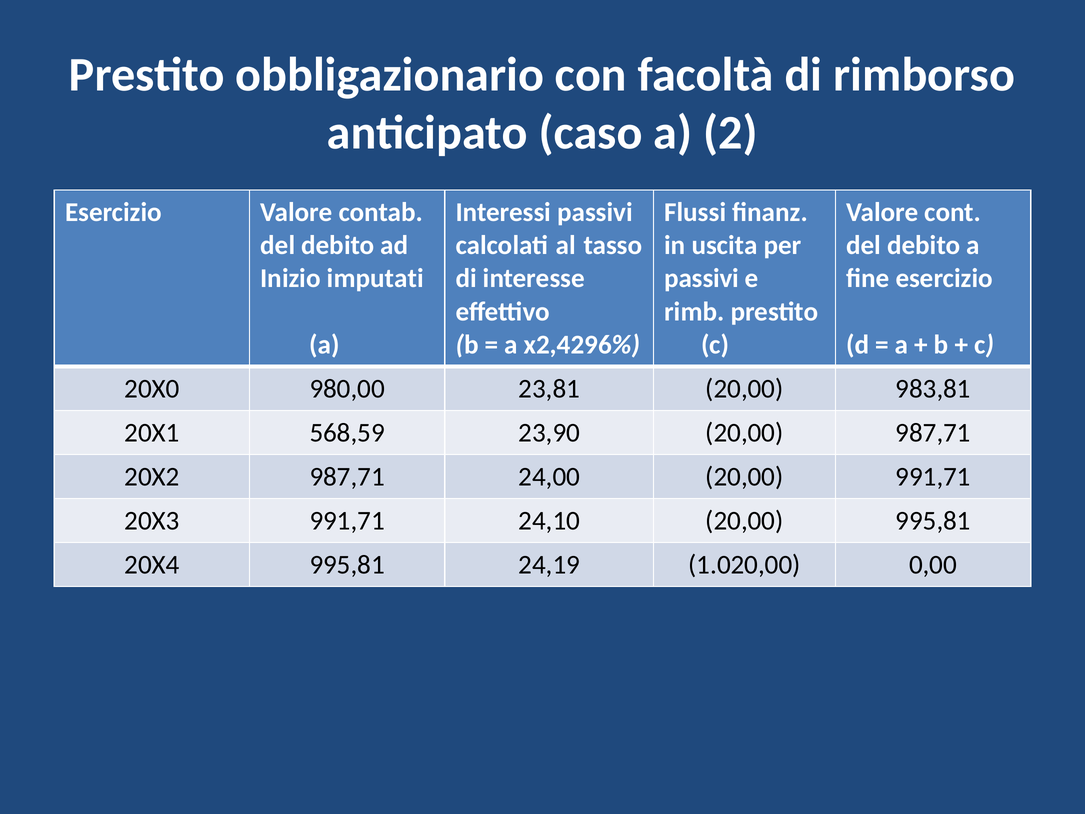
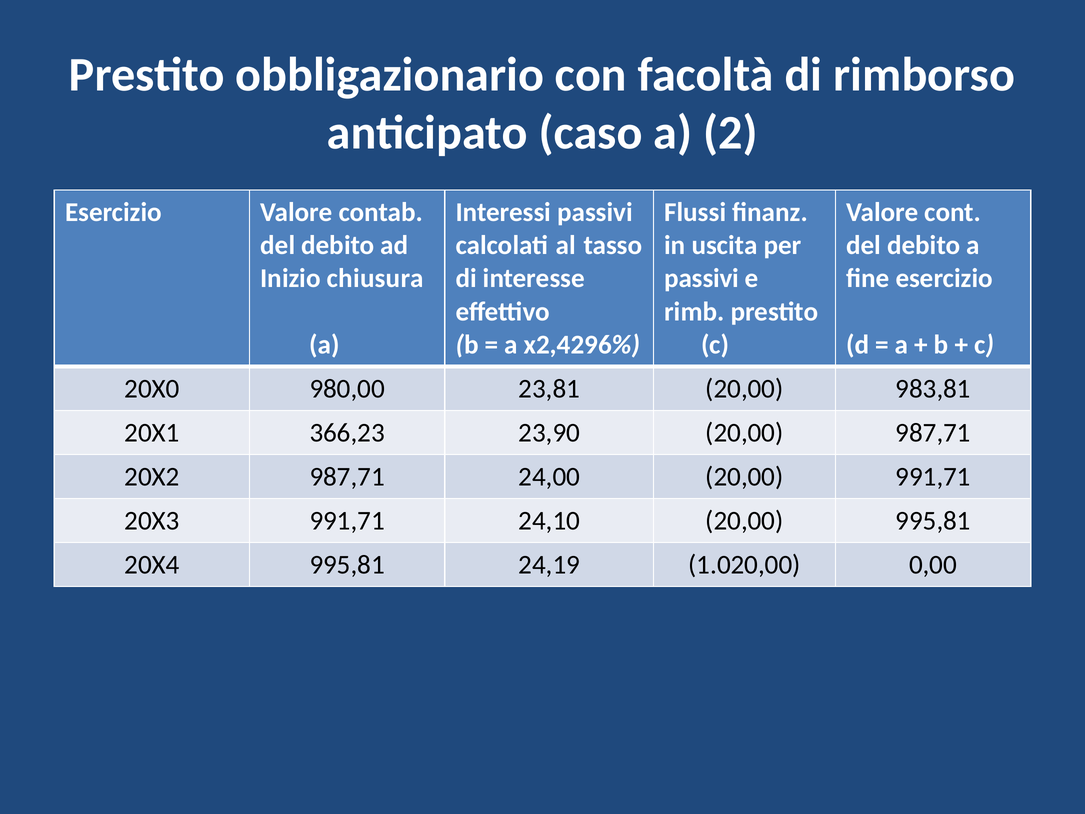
imputati: imputati -> chiusura
568,59: 568,59 -> 366,23
